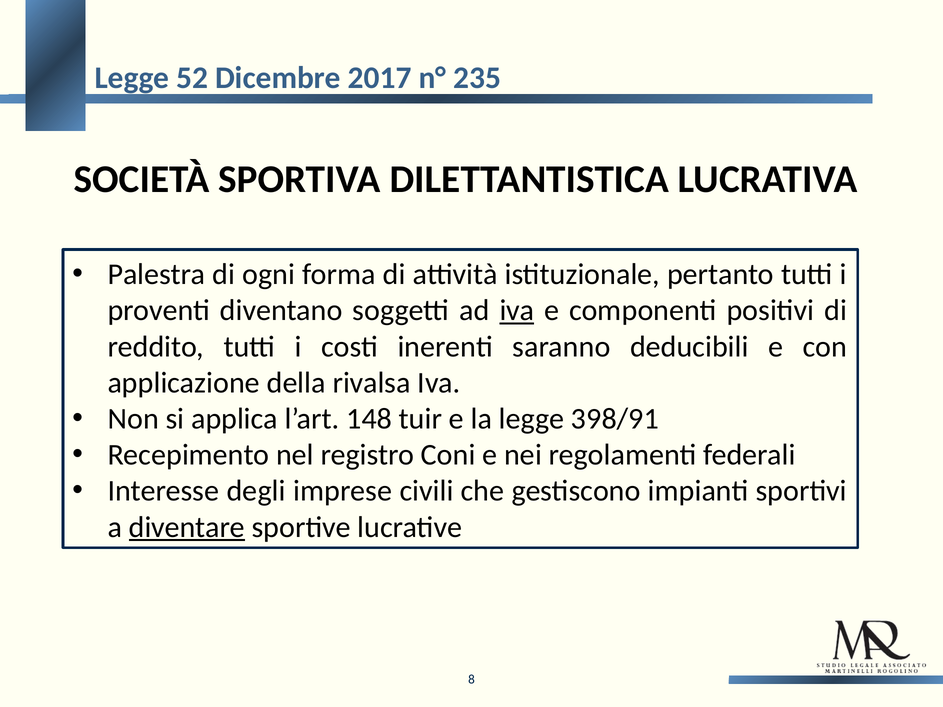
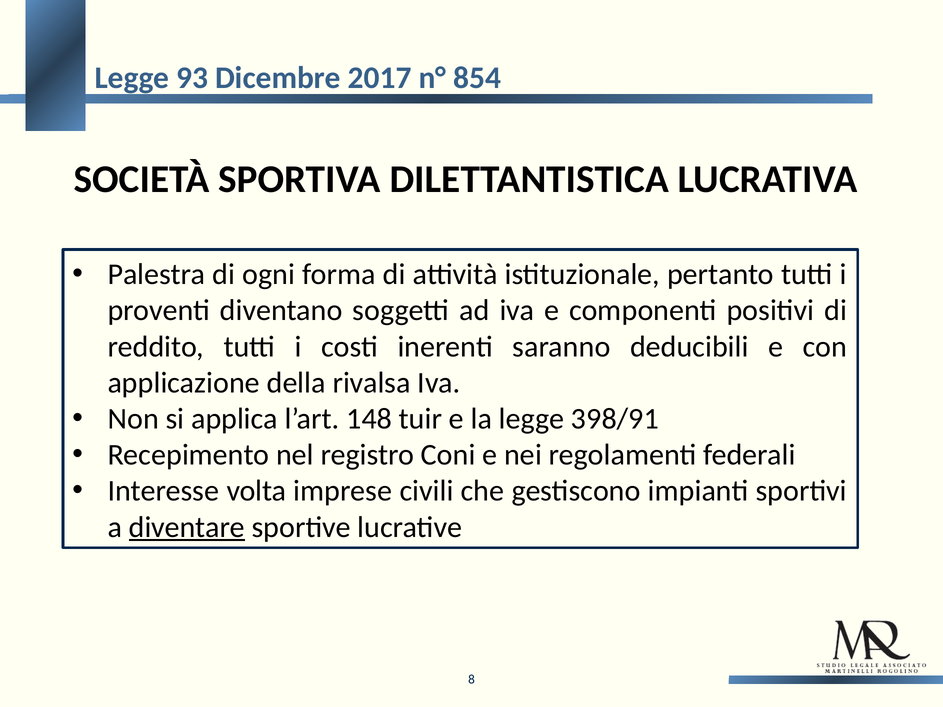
52: 52 -> 93
235: 235 -> 854
iva at (517, 311) underline: present -> none
degli: degli -> volta
